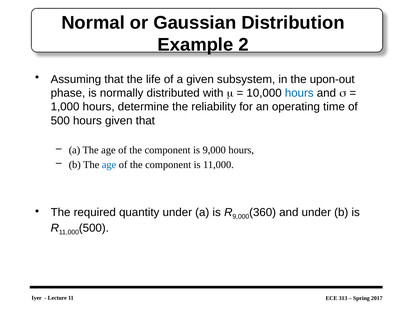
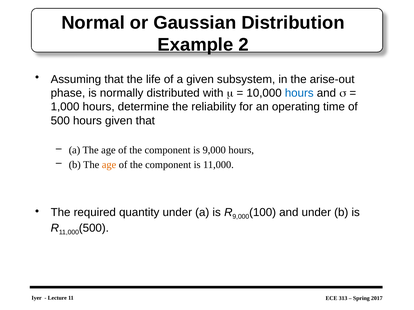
upon-out: upon-out -> arise-out
age at (109, 165) colour: blue -> orange
360: 360 -> 100
